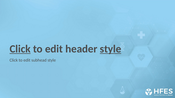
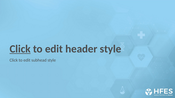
style at (111, 49) underline: present -> none
